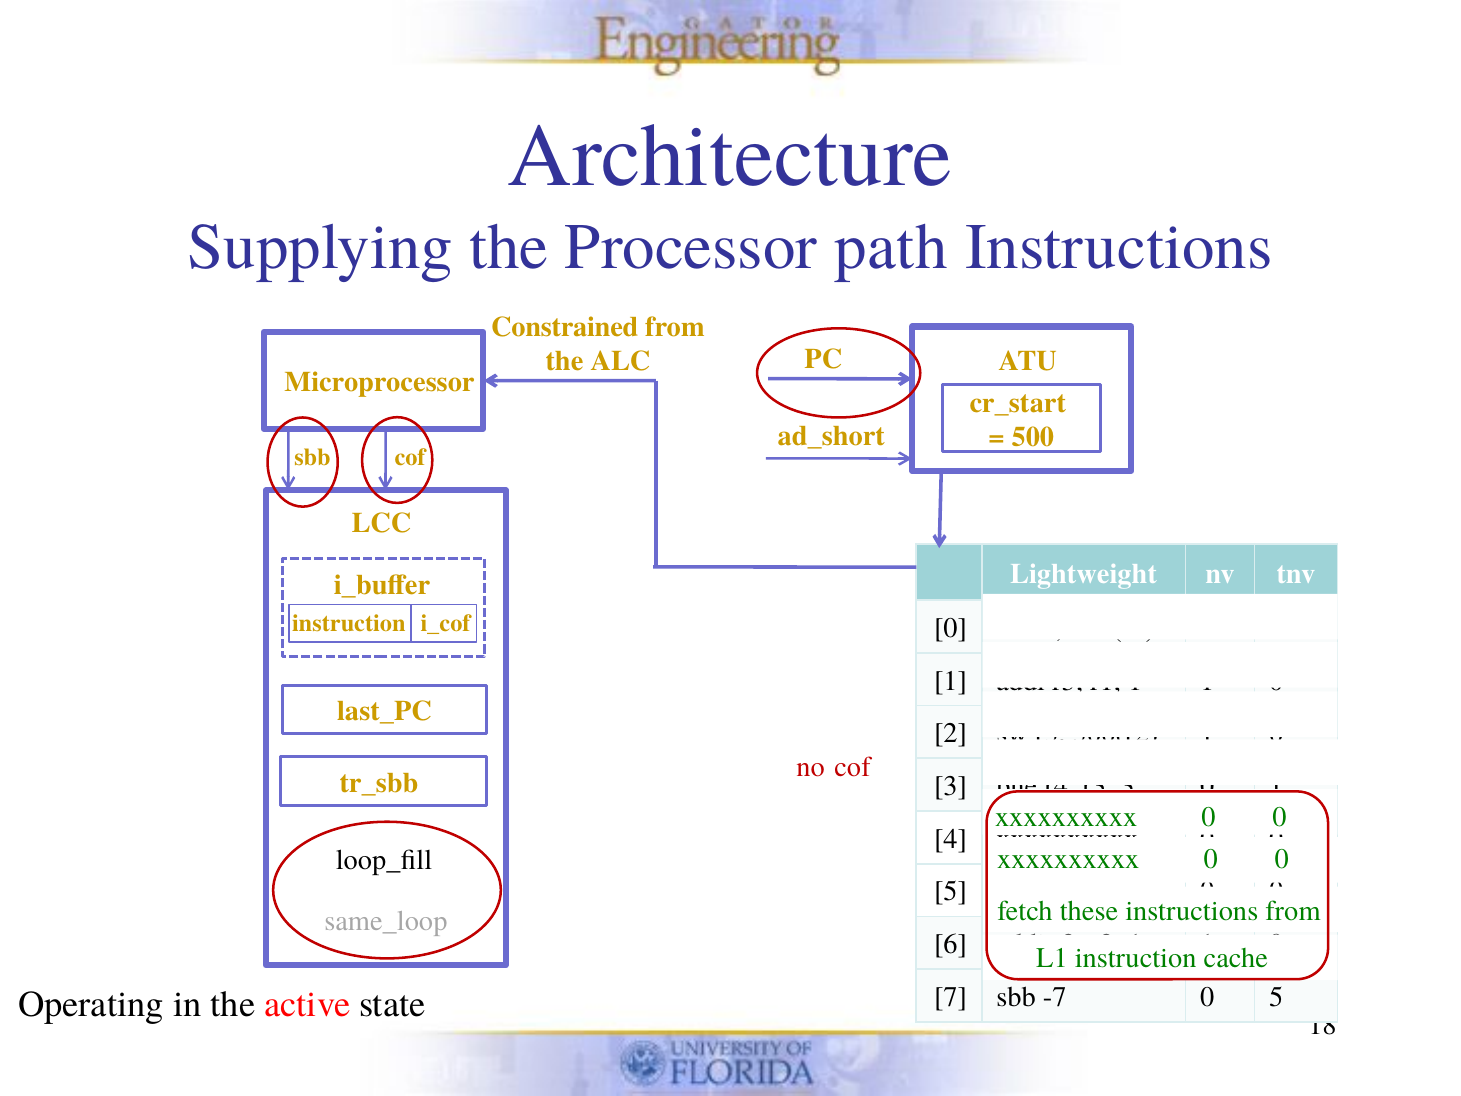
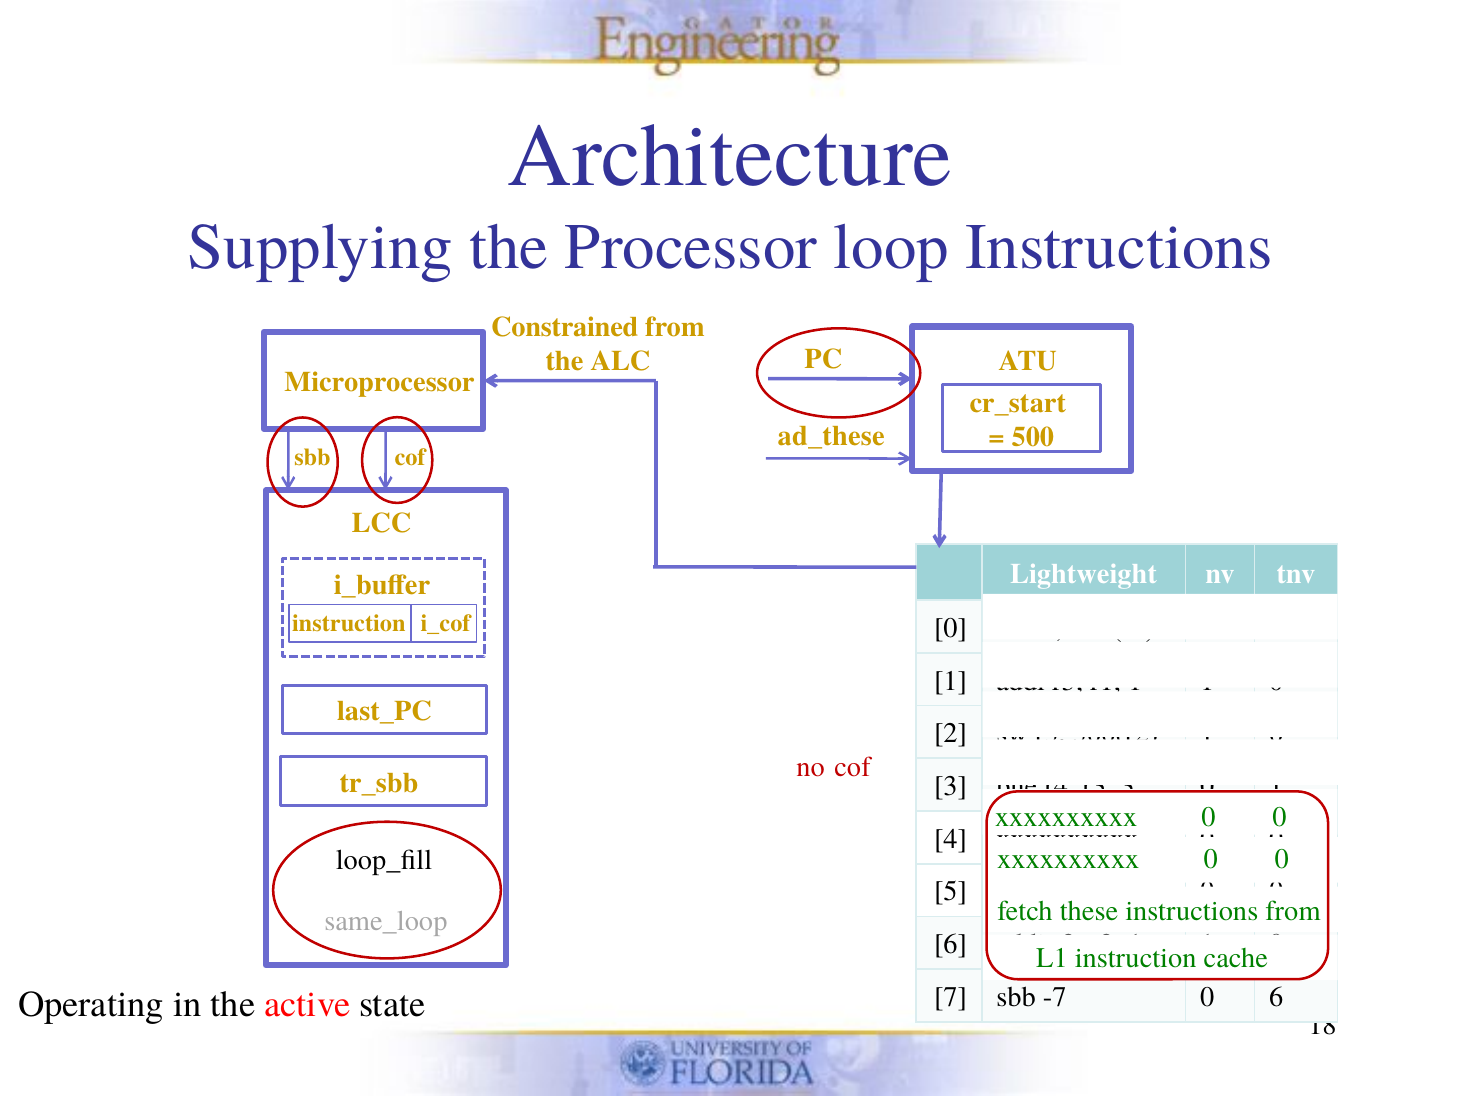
path: path -> loop
ad_short: ad_short -> ad_these
-7 0 5: 5 -> 6
